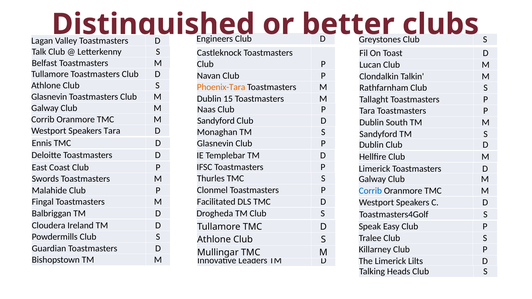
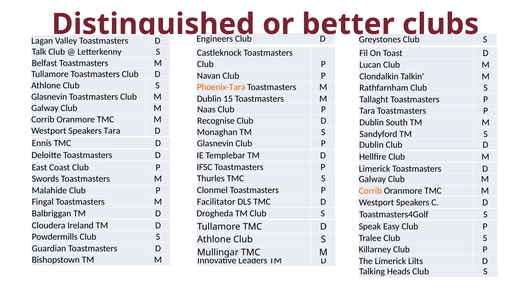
Sandyford at (216, 121): Sandyford -> Recognise
Corrib at (370, 191) colour: blue -> orange
Facilitated: Facilitated -> Facilitator
